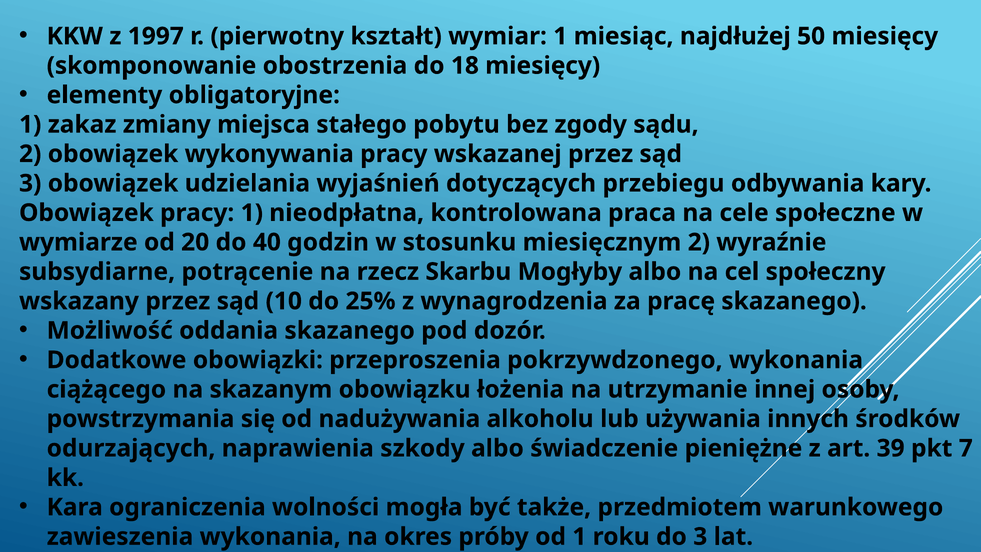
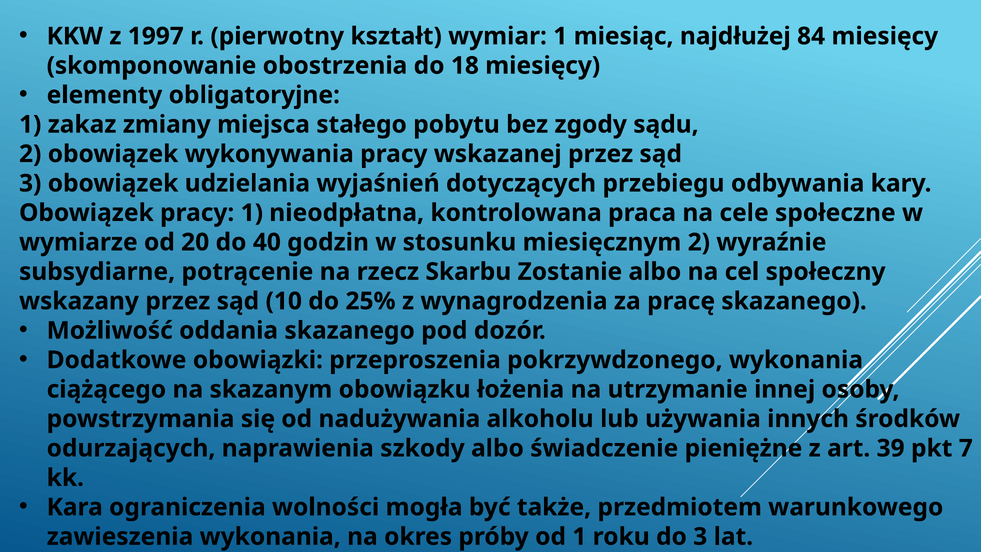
50: 50 -> 84
Mogłyby: Mogłyby -> Zostanie
